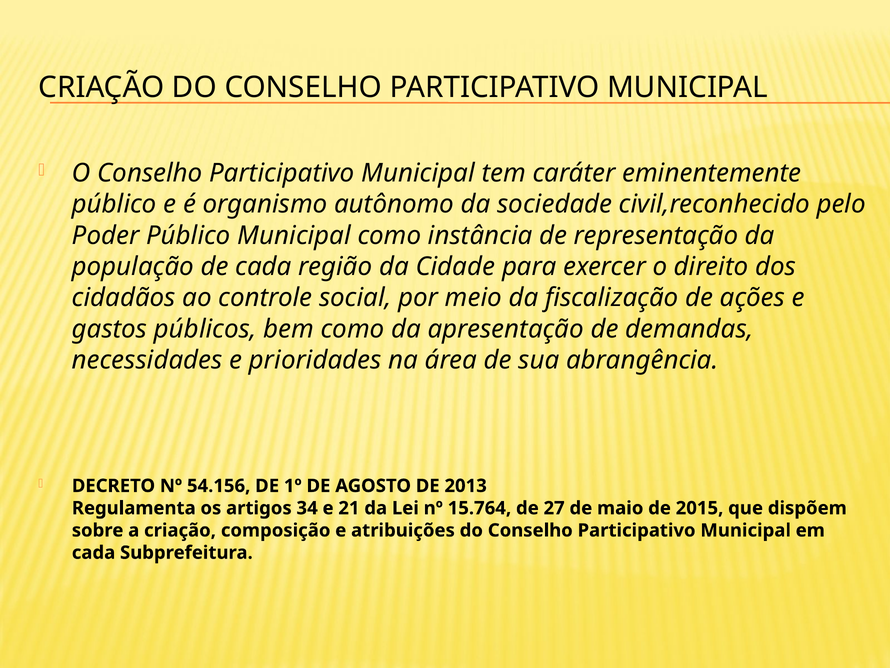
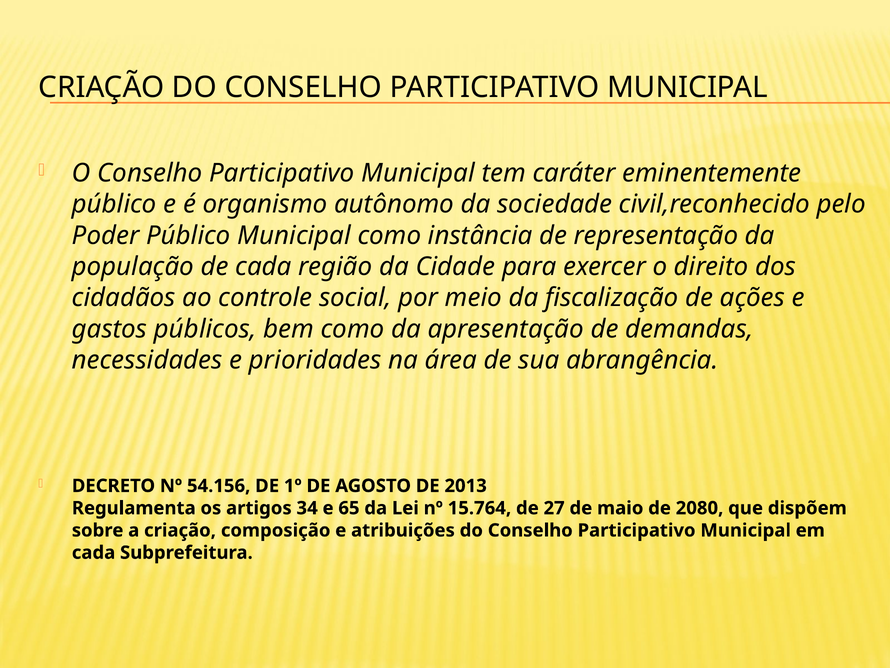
21: 21 -> 65
2015: 2015 -> 2080
